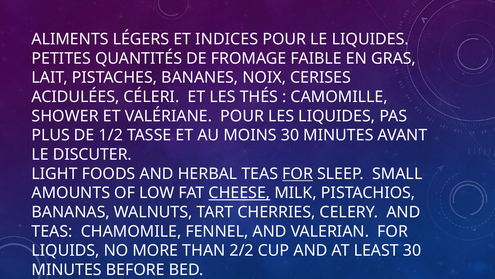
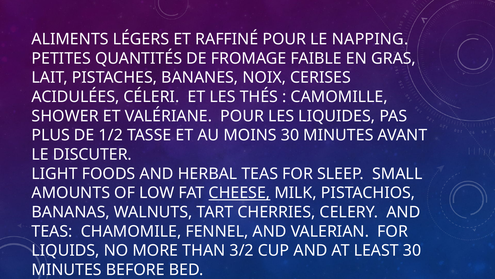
INDICES: INDICES -> RAFFINÉ
LE LIQUIDES: LIQUIDES -> NAPPING
FOR at (298, 173) underline: present -> none
2/2: 2/2 -> 3/2
